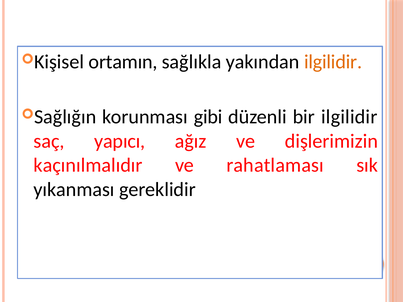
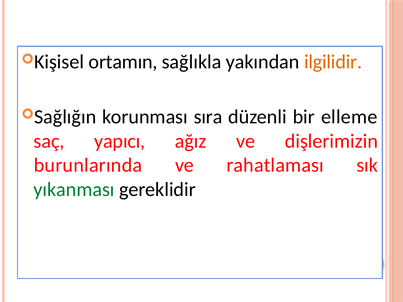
gibi: gibi -> sıra
bir ilgilidir: ilgilidir -> elleme
kaçınılmalıdır: kaçınılmalıdır -> burunlarında
yıkanması colour: black -> green
